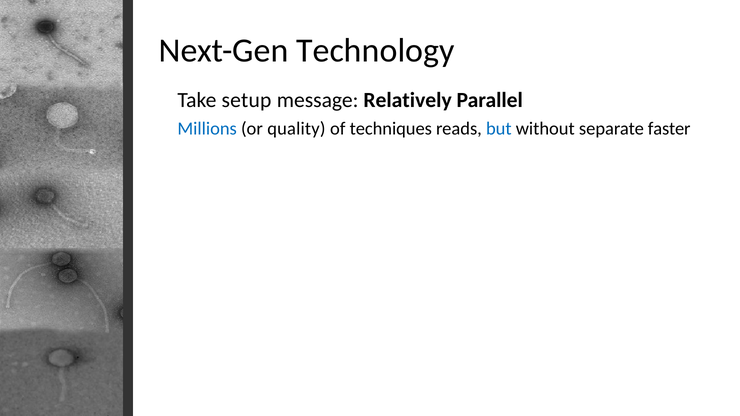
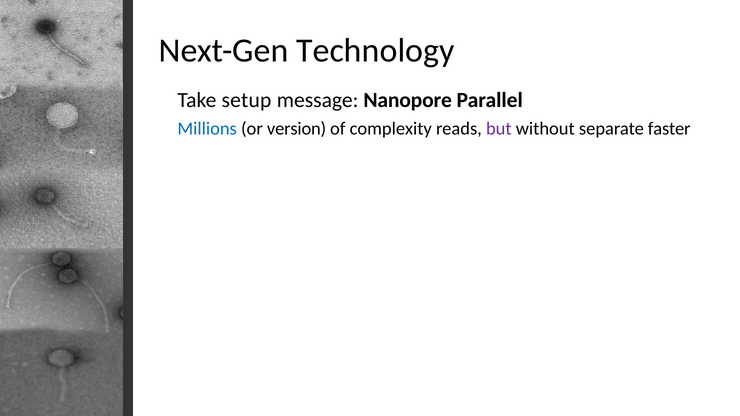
Relatively: Relatively -> Nanopore
quality: quality -> version
techniques: techniques -> complexity
but colour: blue -> purple
